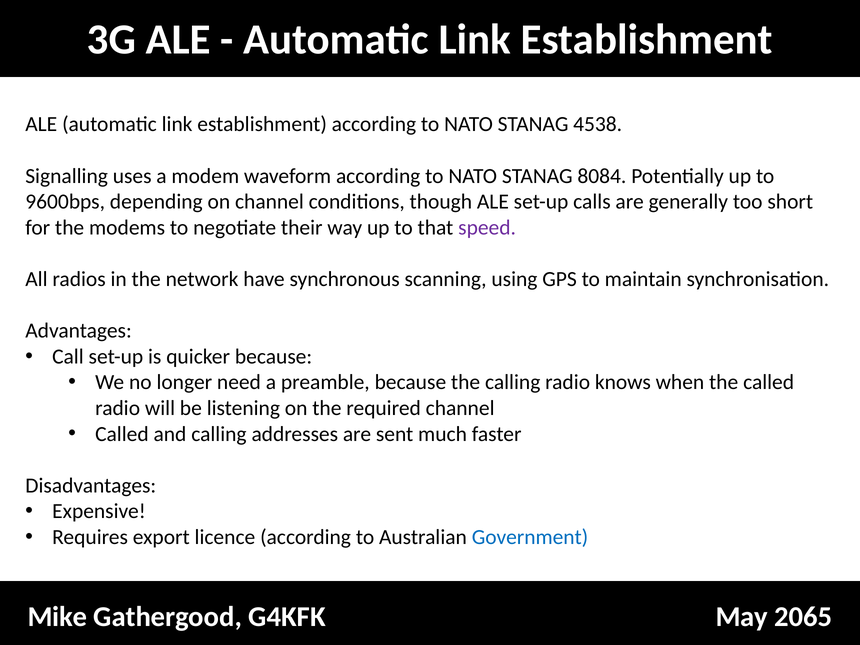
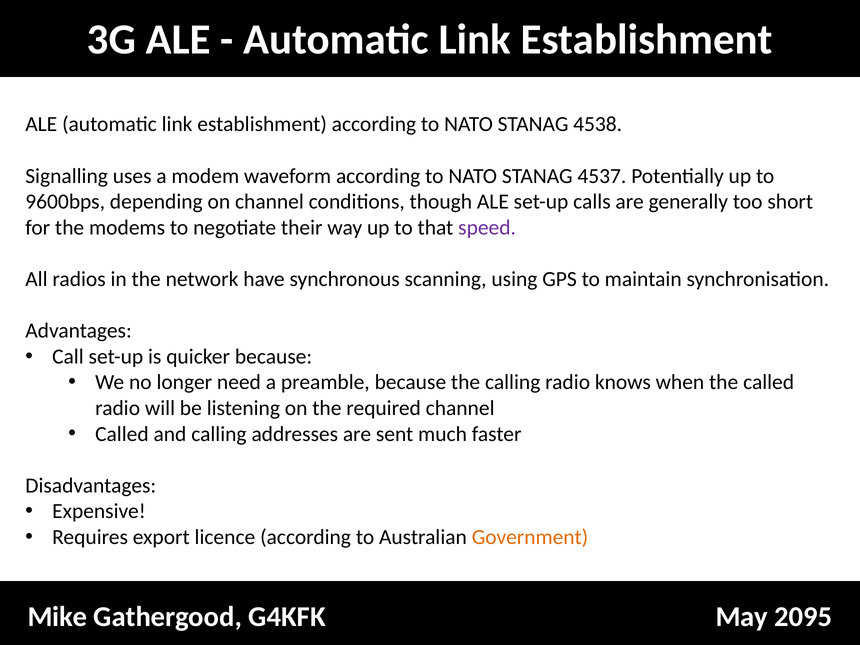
8084: 8084 -> 4537
Government colour: blue -> orange
2065: 2065 -> 2095
